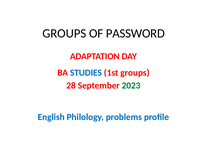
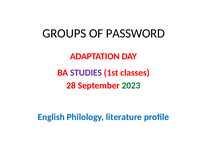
STUDIES colour: blue -> purple
1st groups: groups -> classes
problems: problems -> literature
